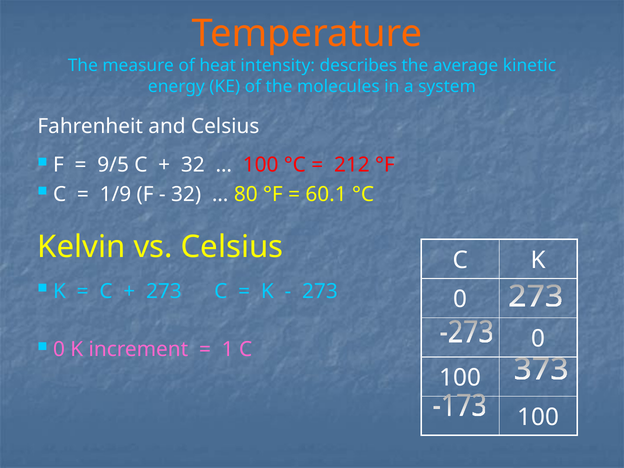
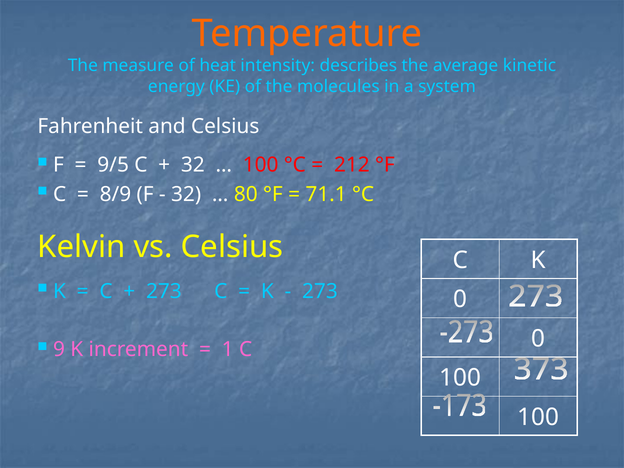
1/9: 1/9 -> 8/9
60.1: 60.1 -> 71.1
0 at (59, 349): 0 -> 9
